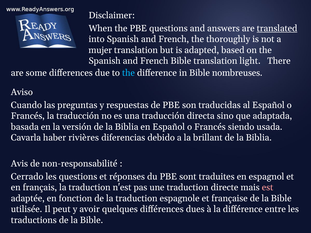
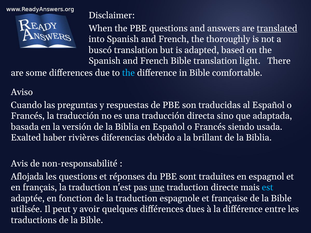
mujer: mujer -> buscó
nombreuses: nombreuses -> comfortable
Cavarla: Cavarla -> Exalted
Cerrado: Cerrado -> Aflojada
une underline: none -> present
est colour: pink -> light blue
